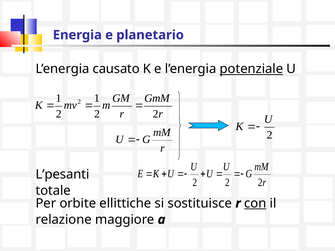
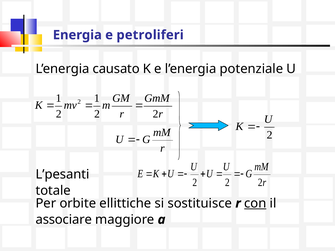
planetario: planetario -> petroliferi
potenziale underline: present -> none
relazione: relazione -> associare
